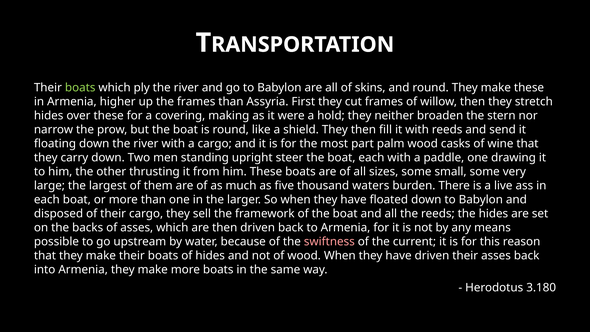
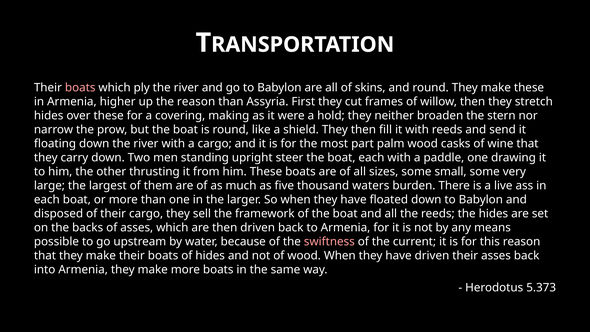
boats at (80, 87) colour: light green -> pink
the frames: frames -> reason
3.180: 3.180 -> 5.373
